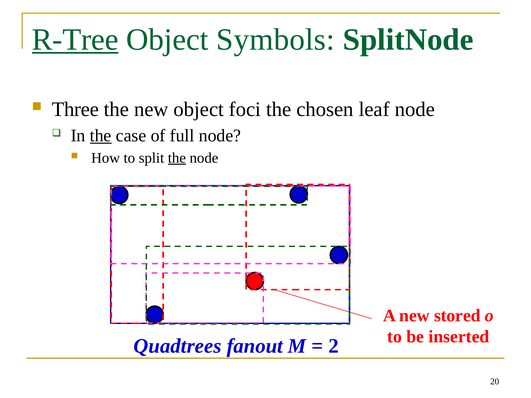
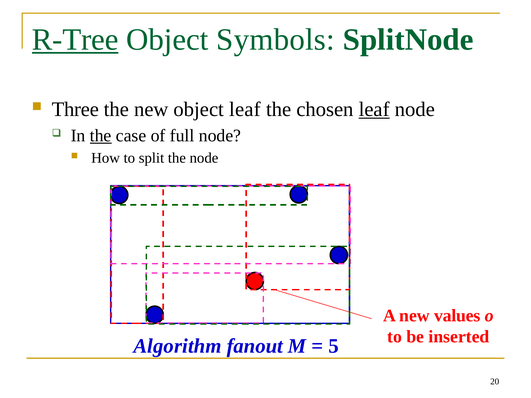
object foci: foci -> leaf
leaf at (374, 109) underline: none -> present
the at (177, 158) underline: present -> none
stored: stored -> values
Quadtrees: Quadtrees -> Algorithm
2: 2 -> 5
